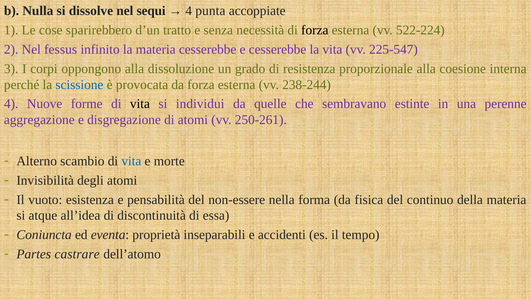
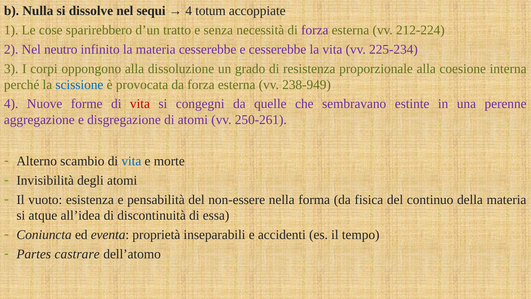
punta: punta -> totum
forza at (315, 30) colour: black -> purple
522-224: 522-224 -> 212-224
fessus: fessus -> neutro
225-547: 225-547 -> 225-234
238-244: 238-244 -> 238-949
vita at (140, 104) colour: black -> red
individui: individui -> congegni
